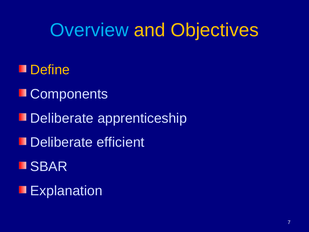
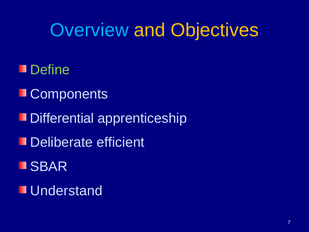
Define colour: yellow -> light green
Deliberate at (62, 118): Deliberate -> Differential
Explanation: Explanation -> Understand
